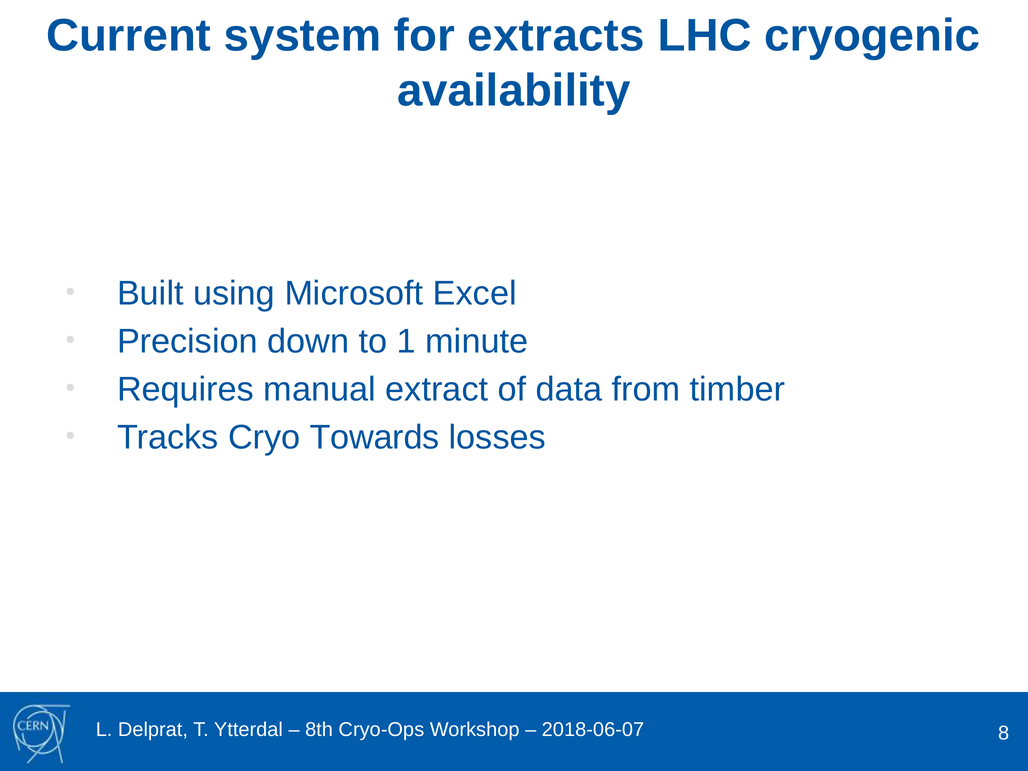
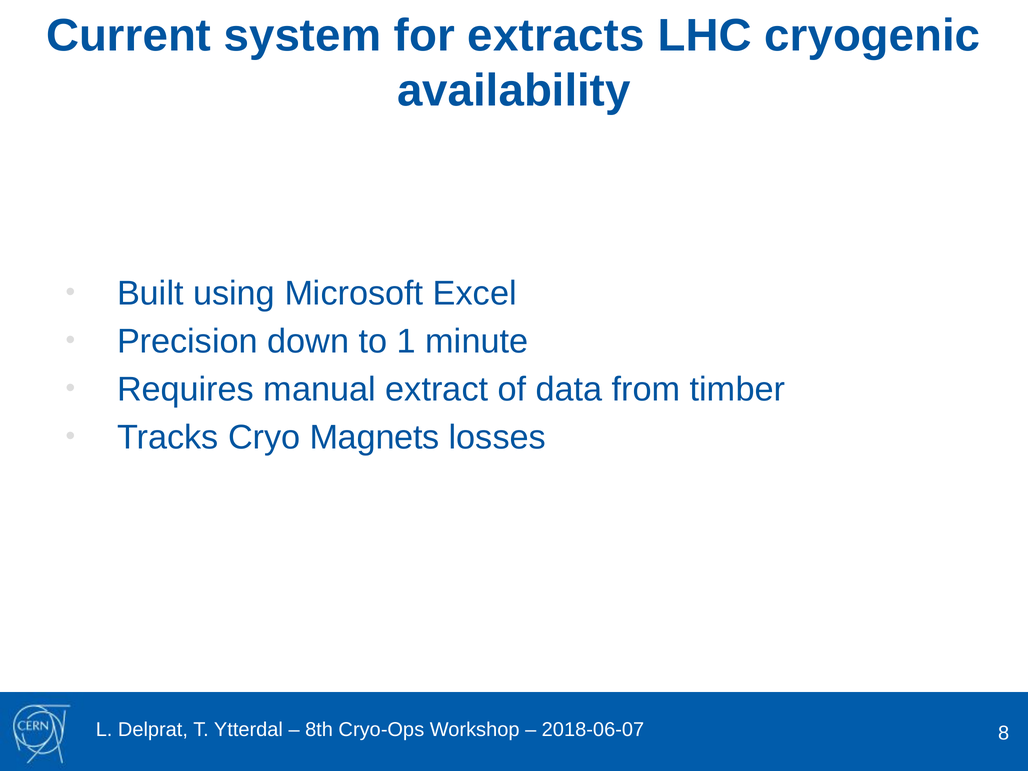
Towards: Towards -> Magnets
